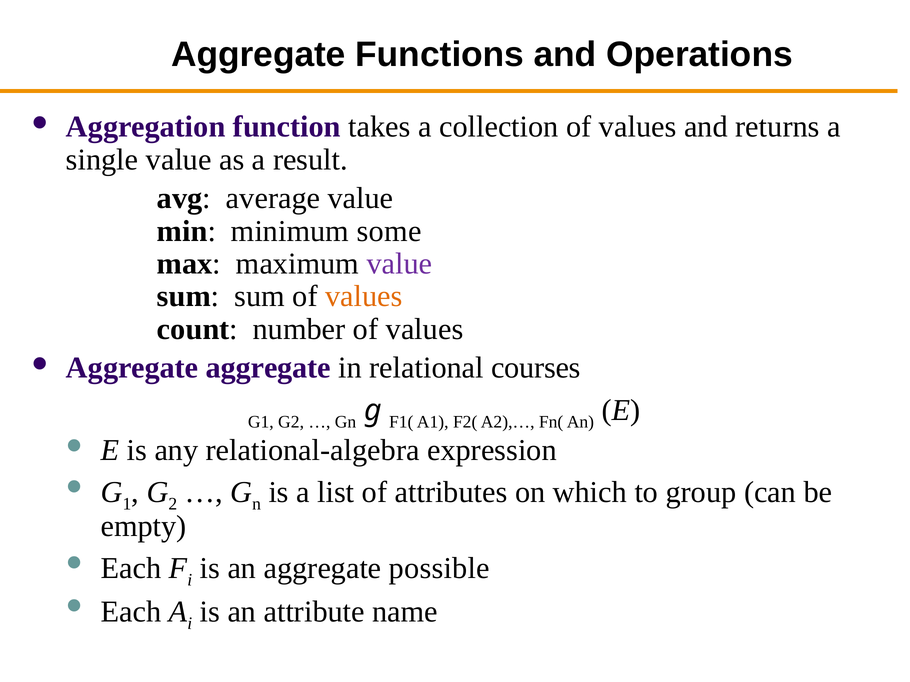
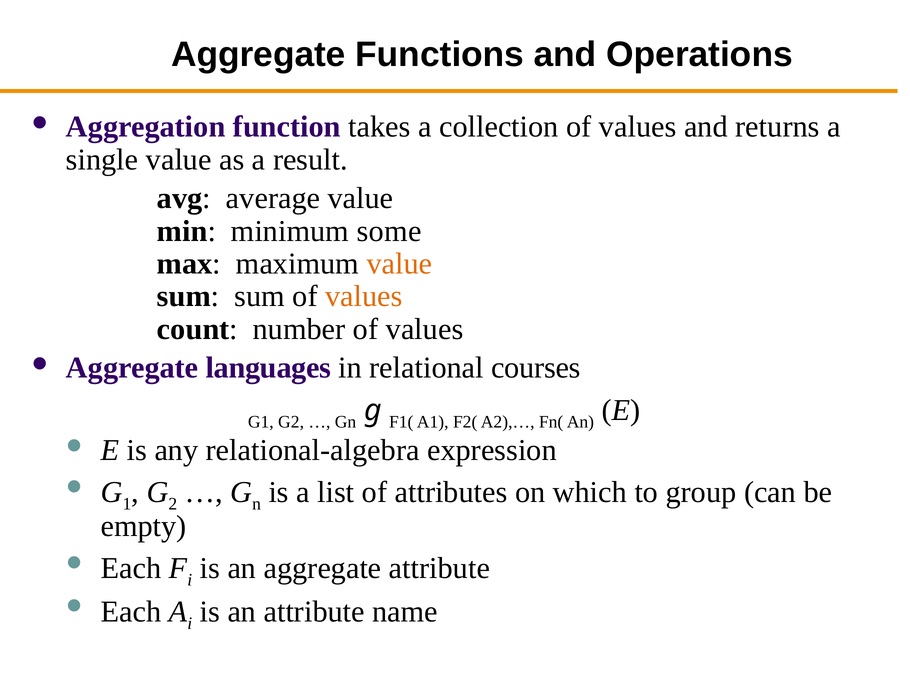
value at (399, 264) colour: purple -> orange
Aggregate aggregate: aggregate -> languages
aggregate possible: possible -> attribute
